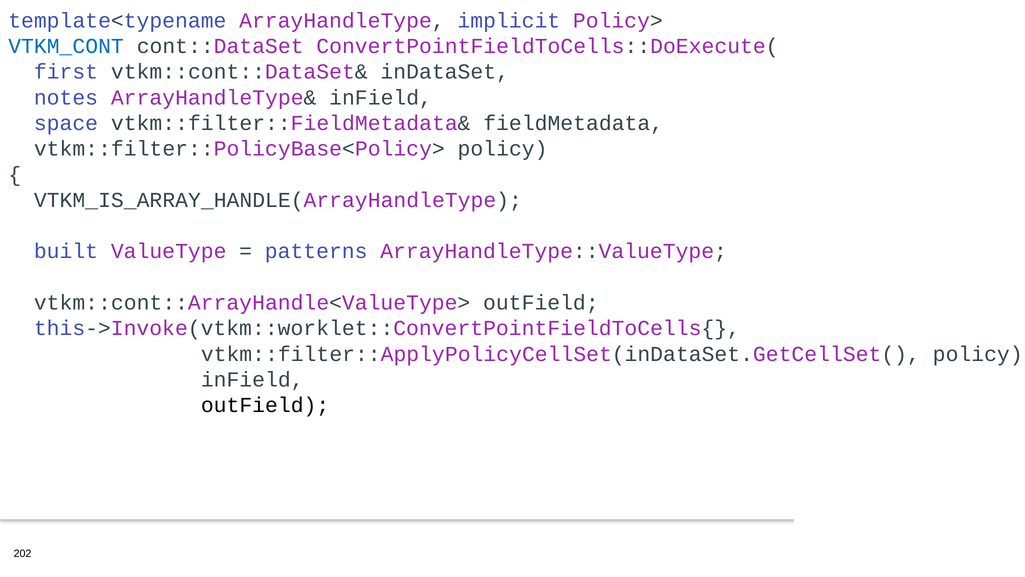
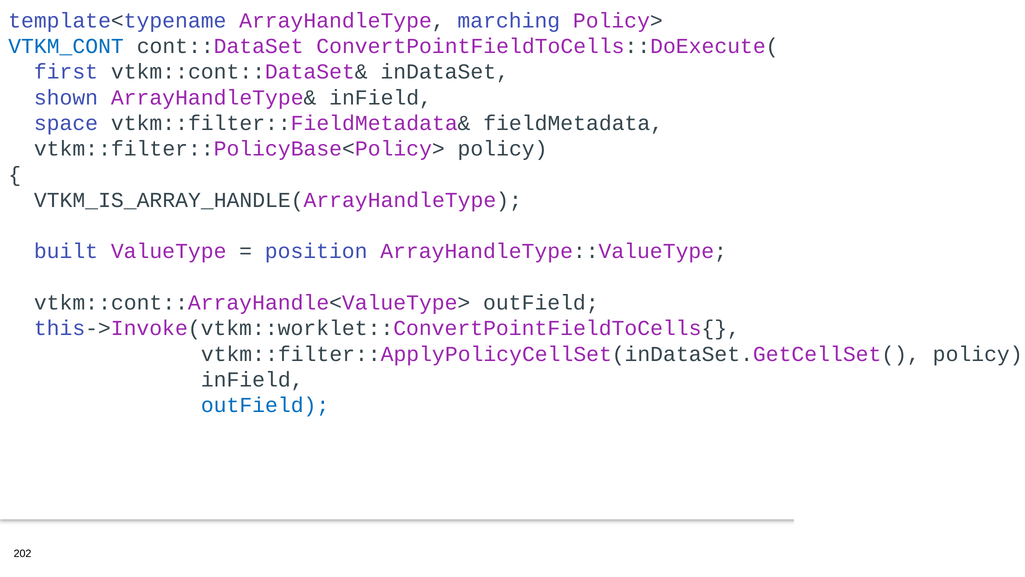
implicit: implicit -> marching
notes: notes -> shown
patterns: patterns -> position
outField at (265, 405) colour: black -> blue
